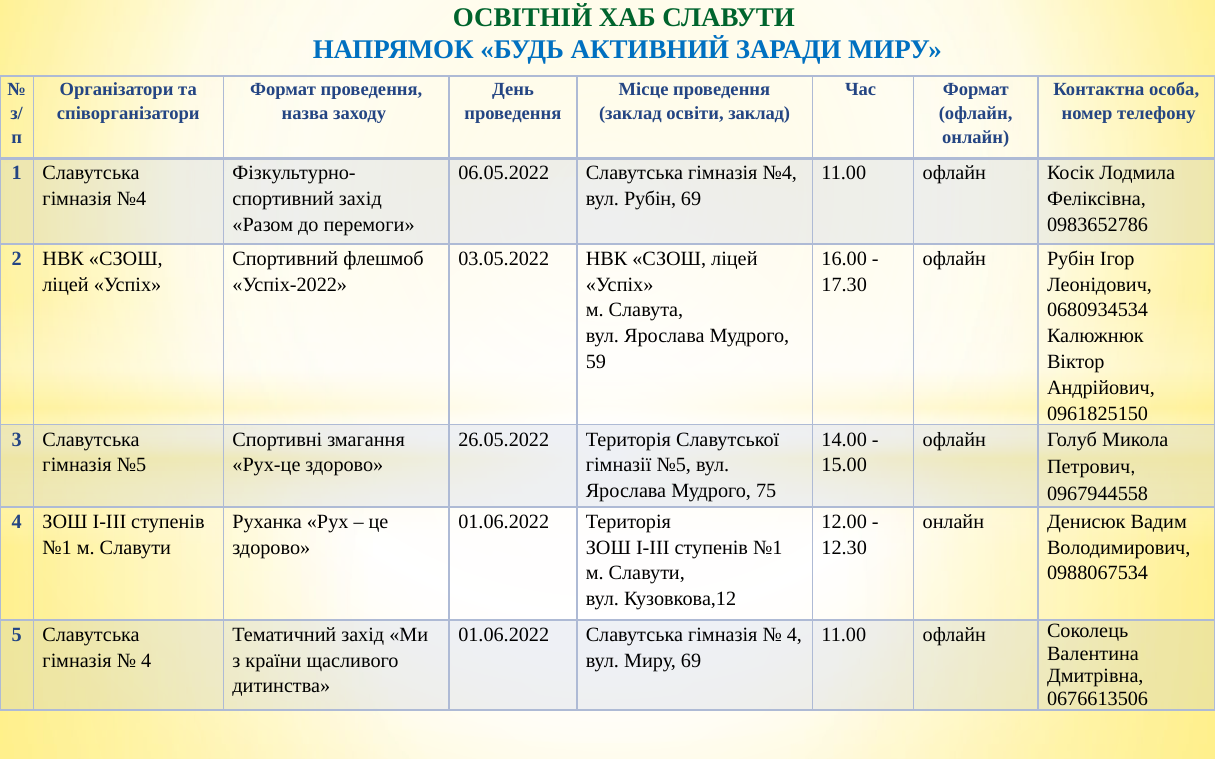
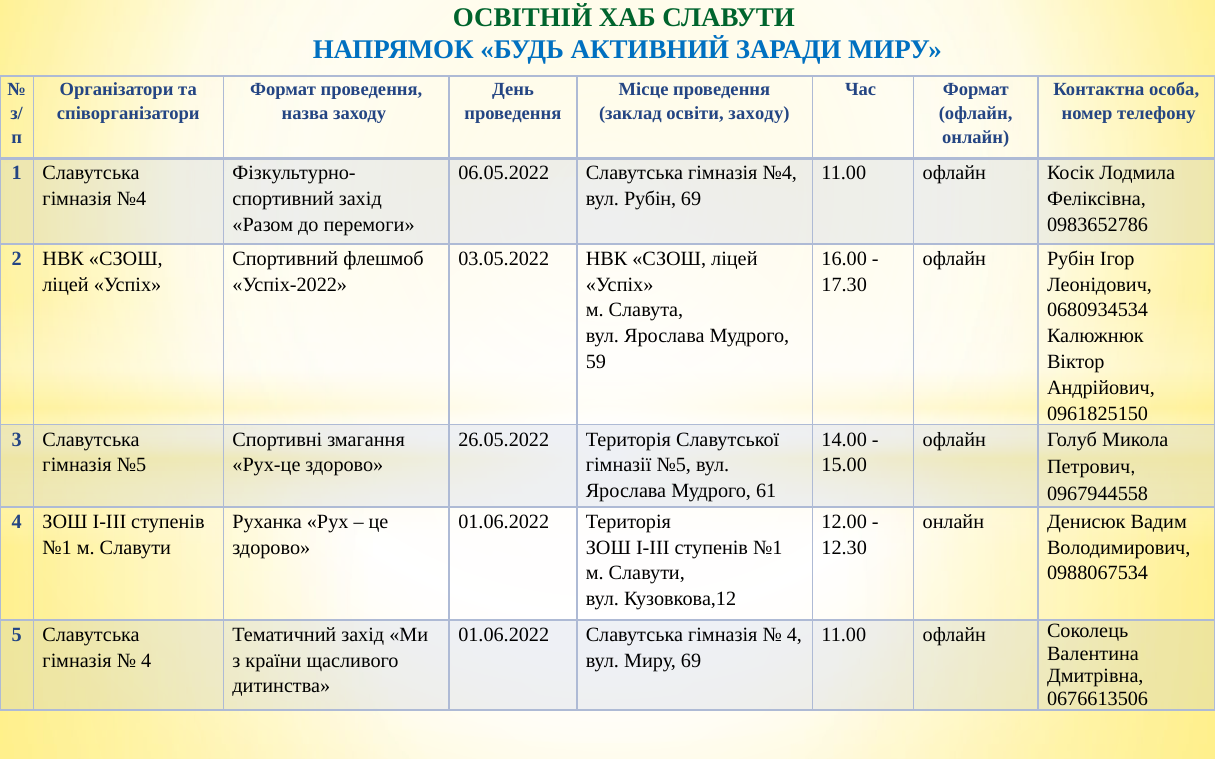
освіти заклад: заклад -> заходу
75: 75 -> 61
